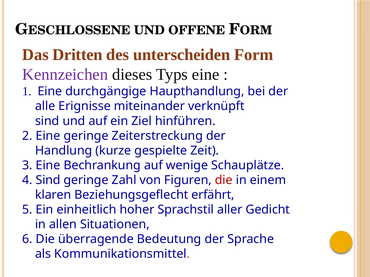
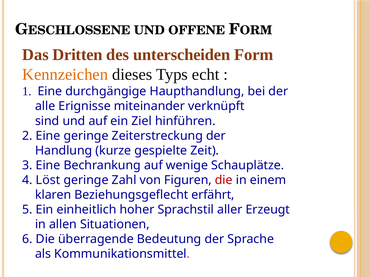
Kennzeichen colour: purple -> orange
Typs eine: eine -> echt
4 Sind: Sind -> Löst
Gedicht: Gedicht -> Erzeugt
